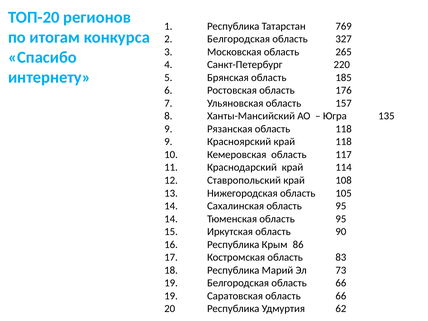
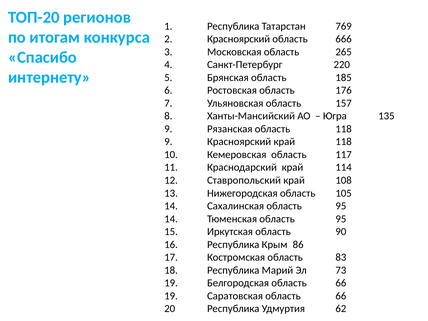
2 Белгородская: Белгородская -> Красноярский
327: 327 -> 666
